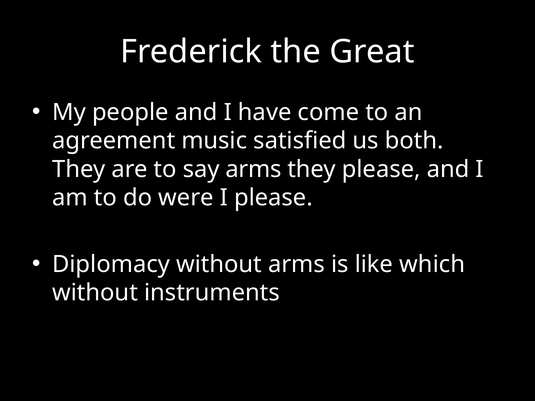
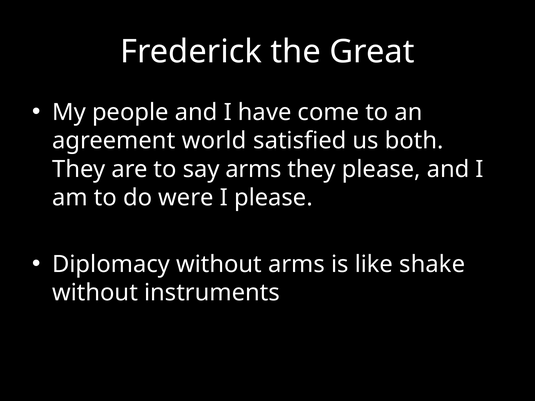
music: music -> world
which: which -> shake
